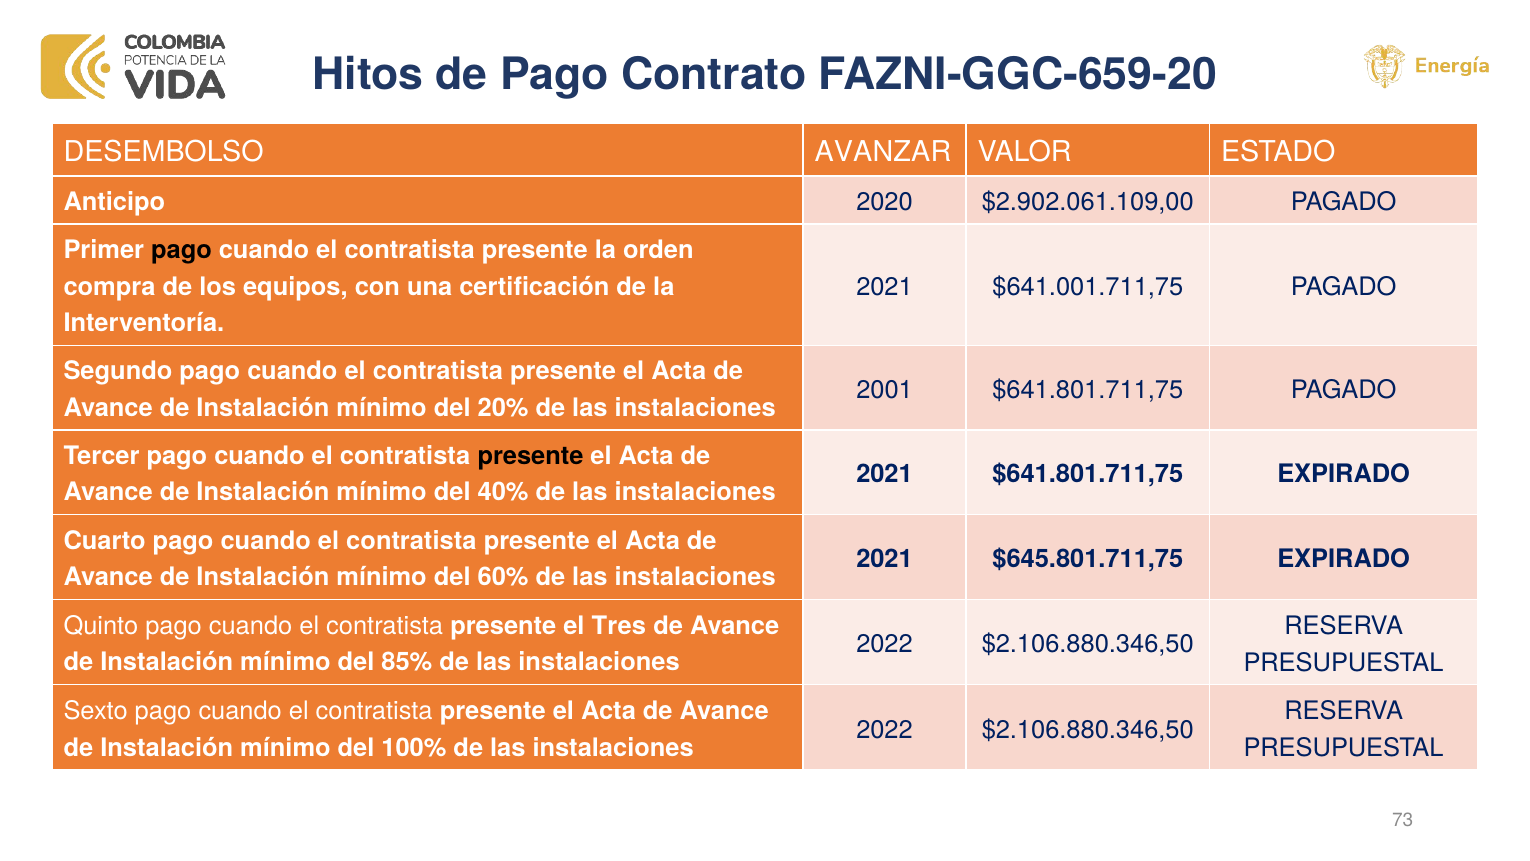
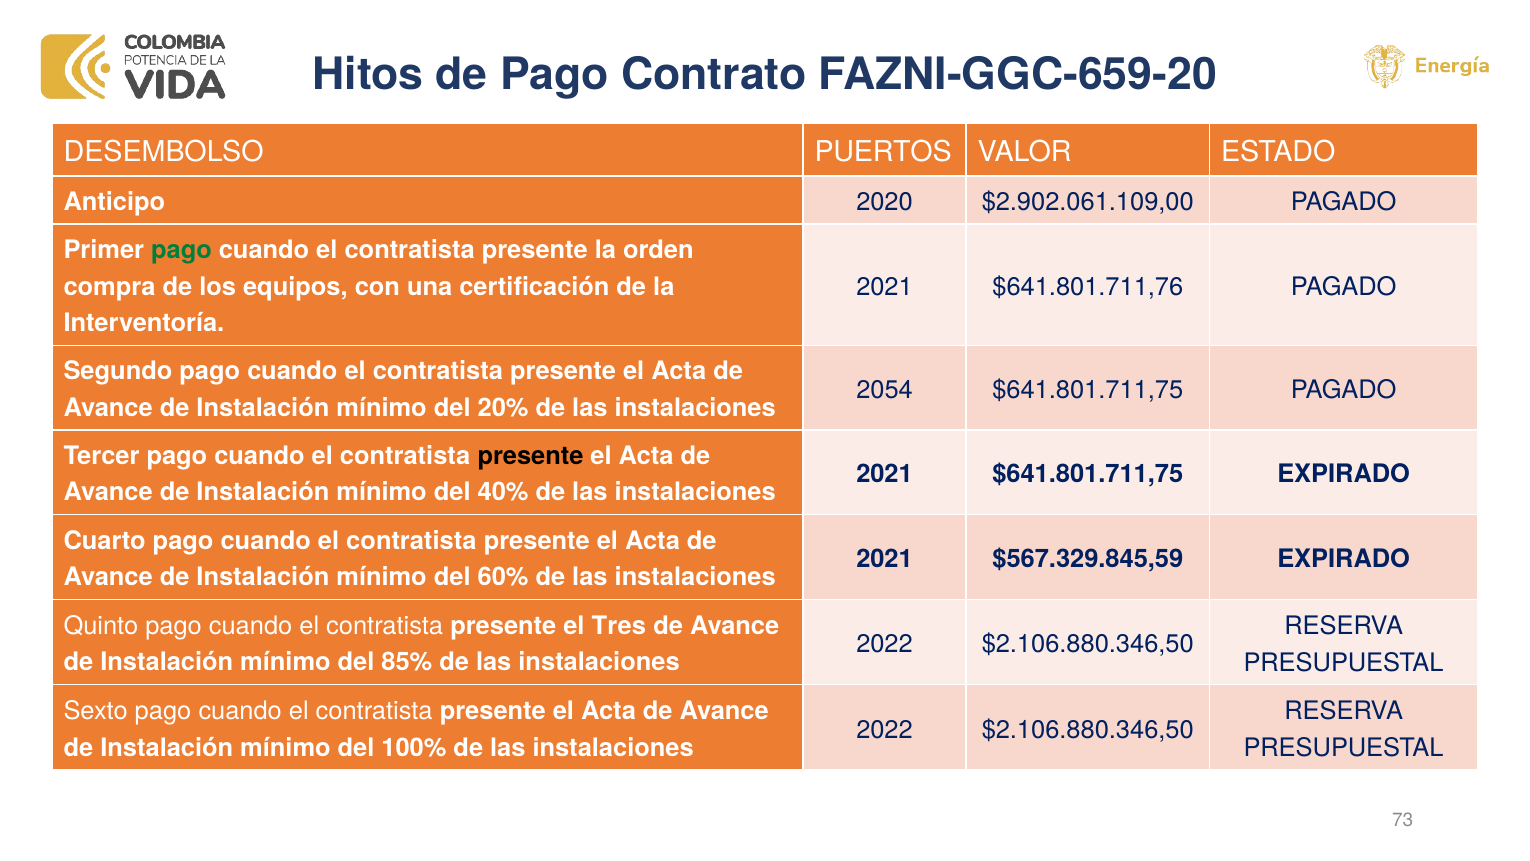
AVANZAR: AVANZAR -> PUERTOS
pago at (182, 250) colour: black -> green
$641.001.711,75: $641.001.711,75 -> $641.801.711,76
2001: 2001 -> 2054
$645.801.711,75: $645.801.711,75 -> $567.329.845,59
